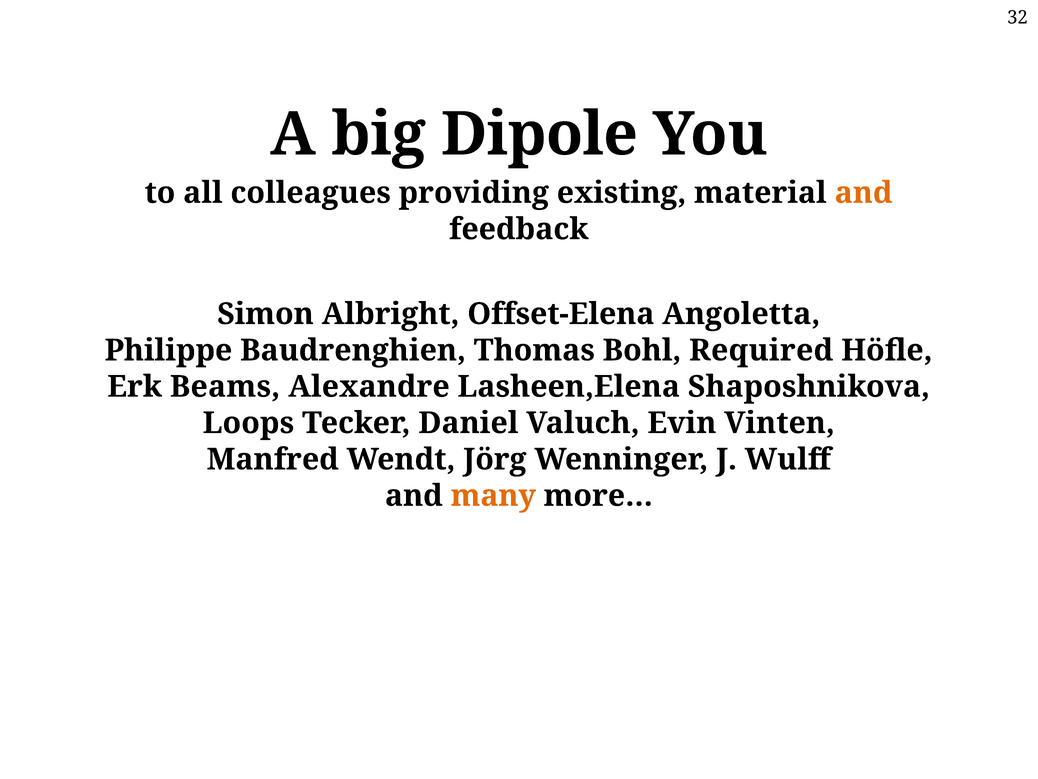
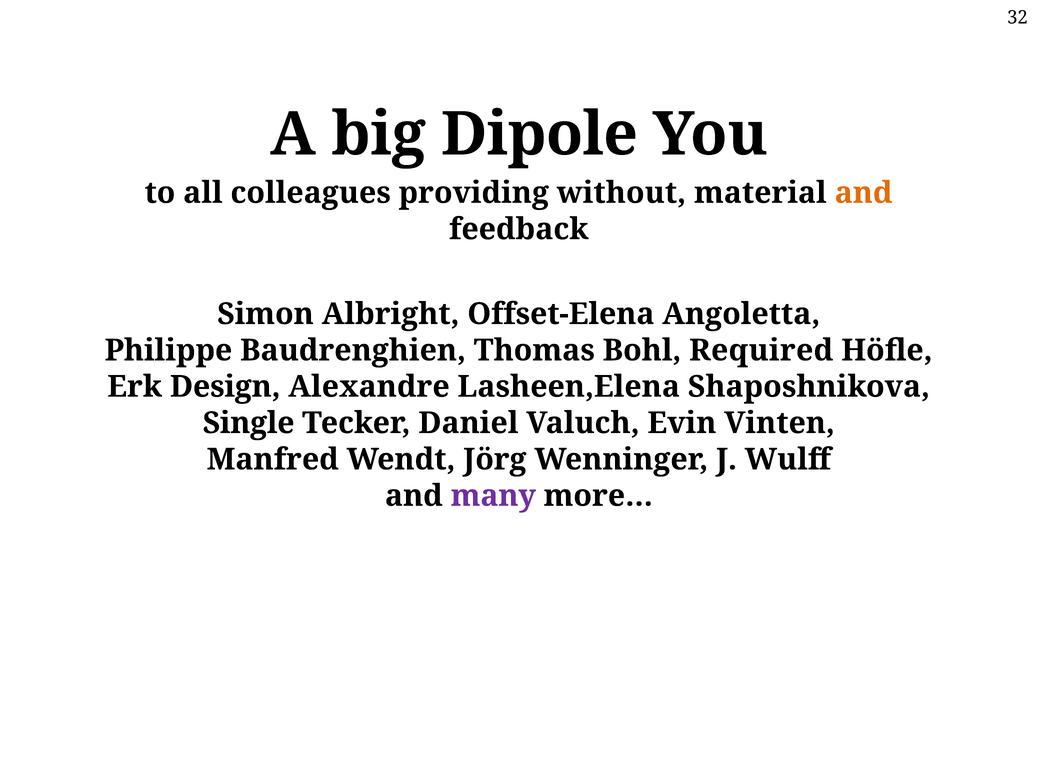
existing: existing -> without
Beams: Beams -> Design
Loops: Loops -> Single
many colour: orange -> purple
